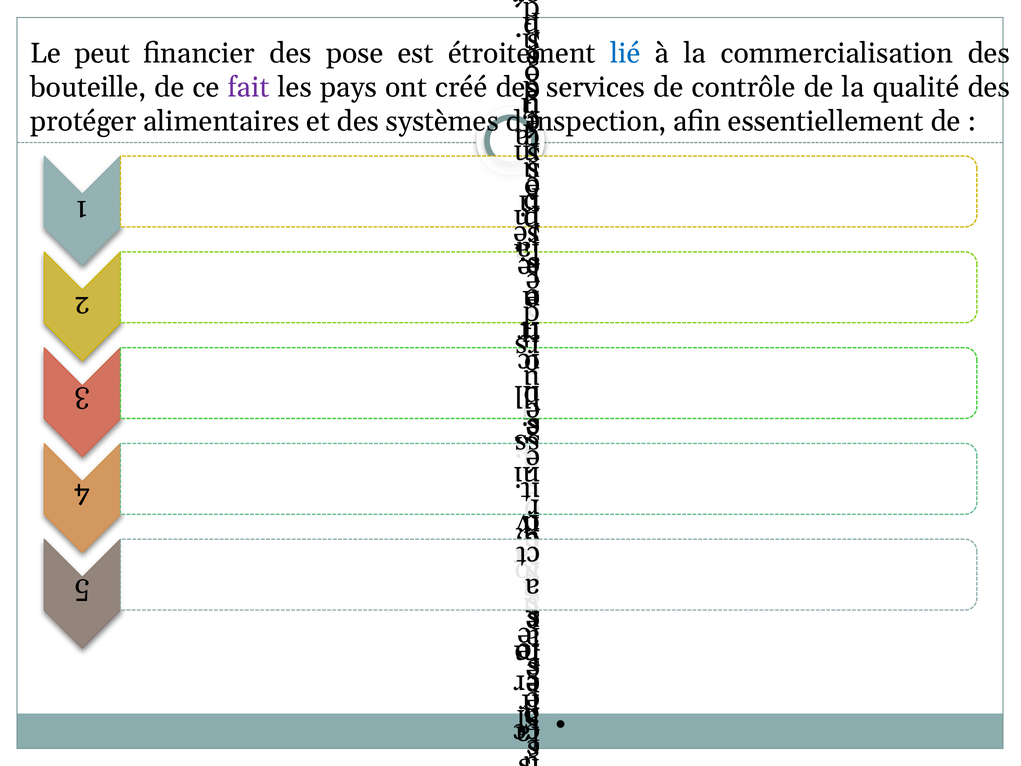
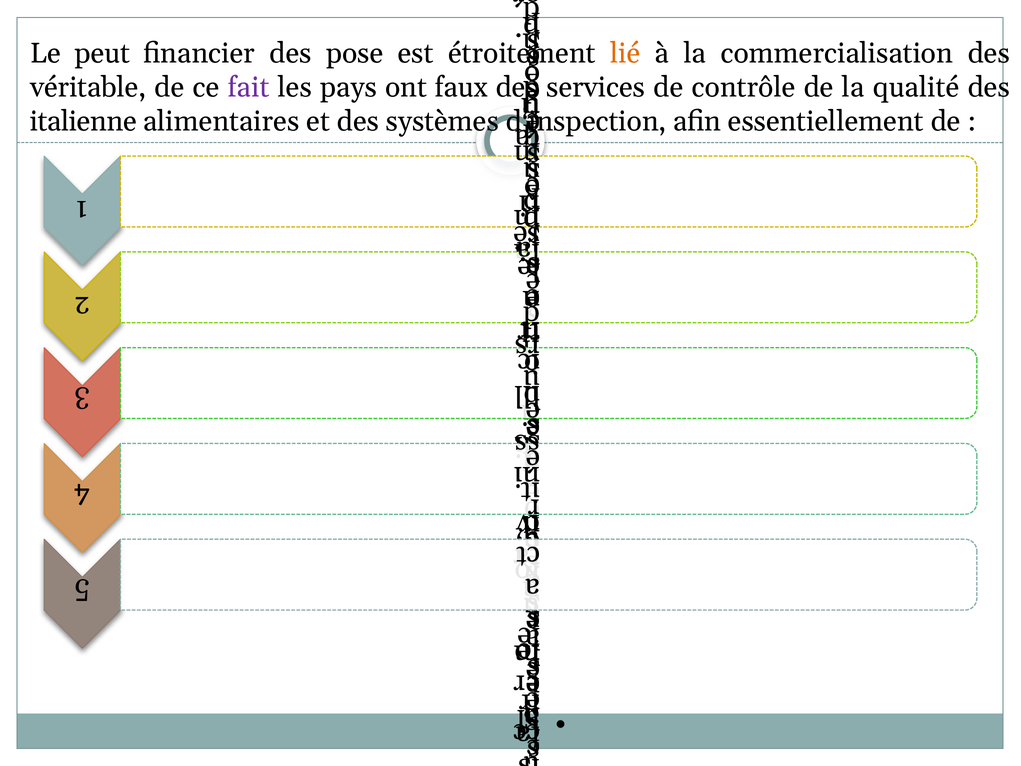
lié colour: blue -> orange
bouteille: bouteille -> véritable
créé: créé -> faux
protéger: protéger -> italienne
